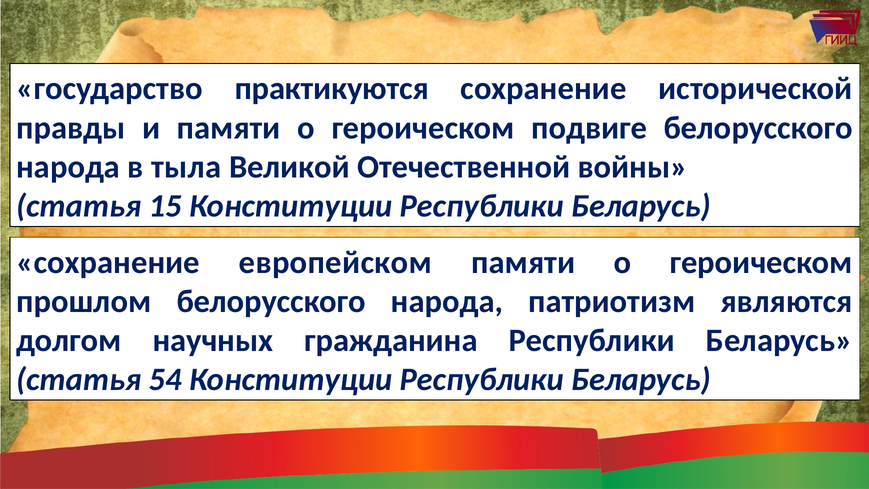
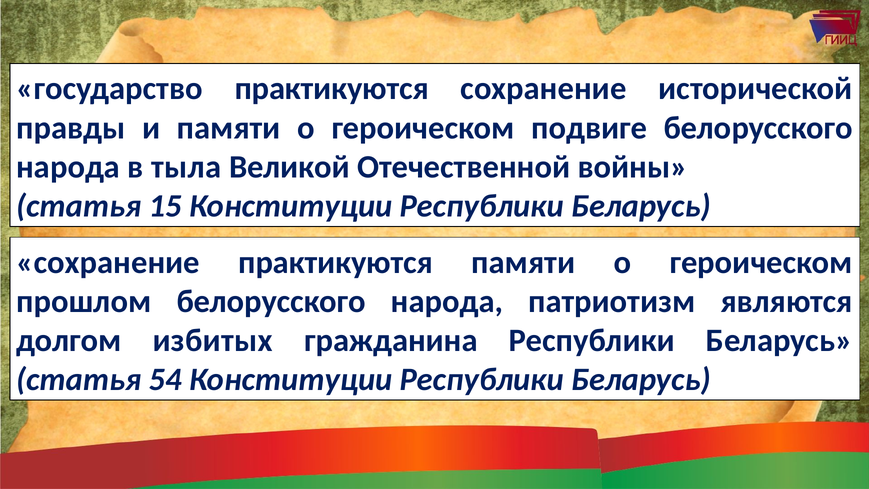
сохранение европейском: европейском -> практикуются
научных: научных -> избитых
